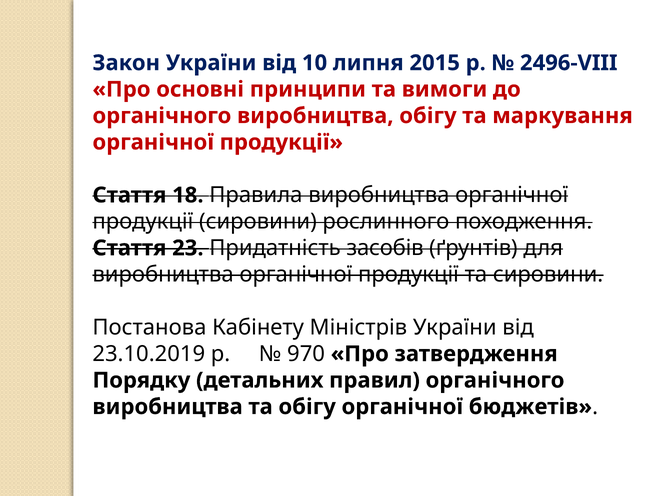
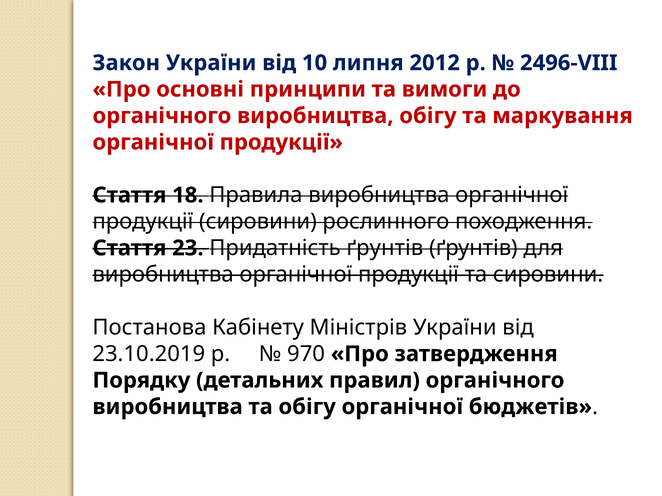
2015: 2015 -> 2012
Придатність засобів: засобів -> ґрунтів
